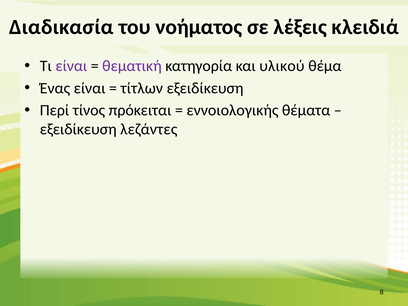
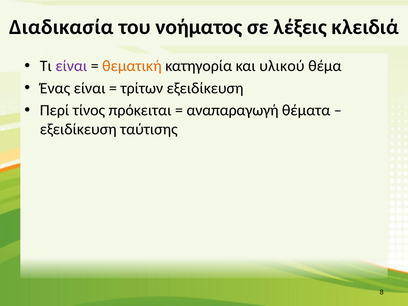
θεματική colour: purple -> orange
τίτλων: τίτλων -> τρίτων
εννοιολογικής: εννοιολογικής -> αναπαραγωγή
λεζάντες: λεζάντες -> ταύτισης
